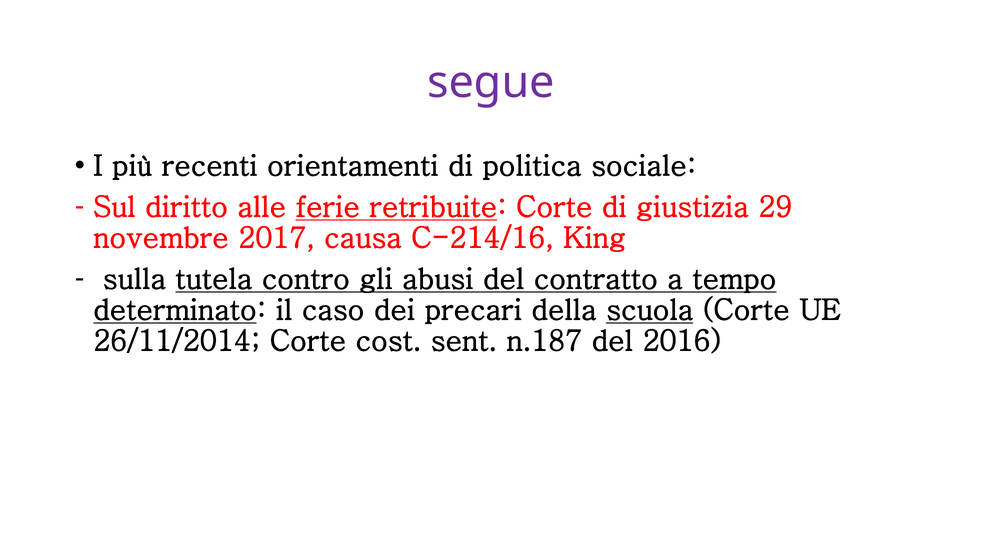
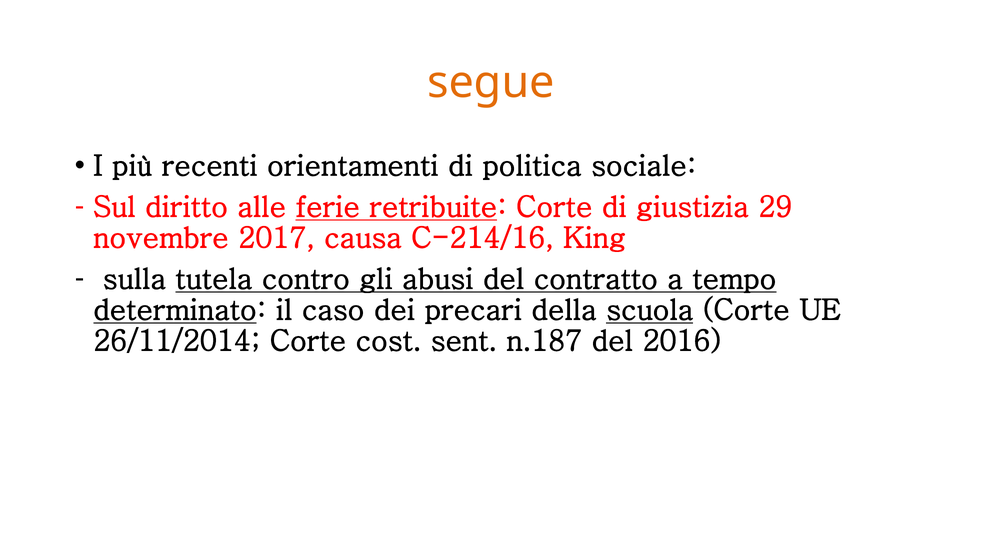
segue colour: purple -> orange
